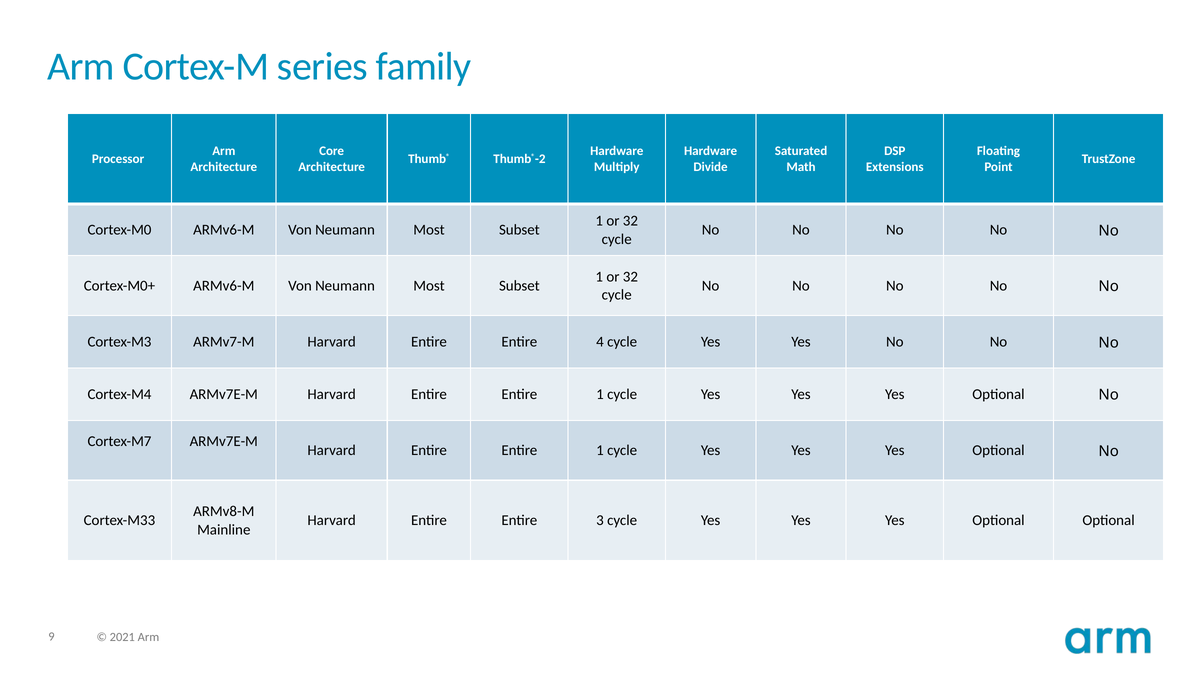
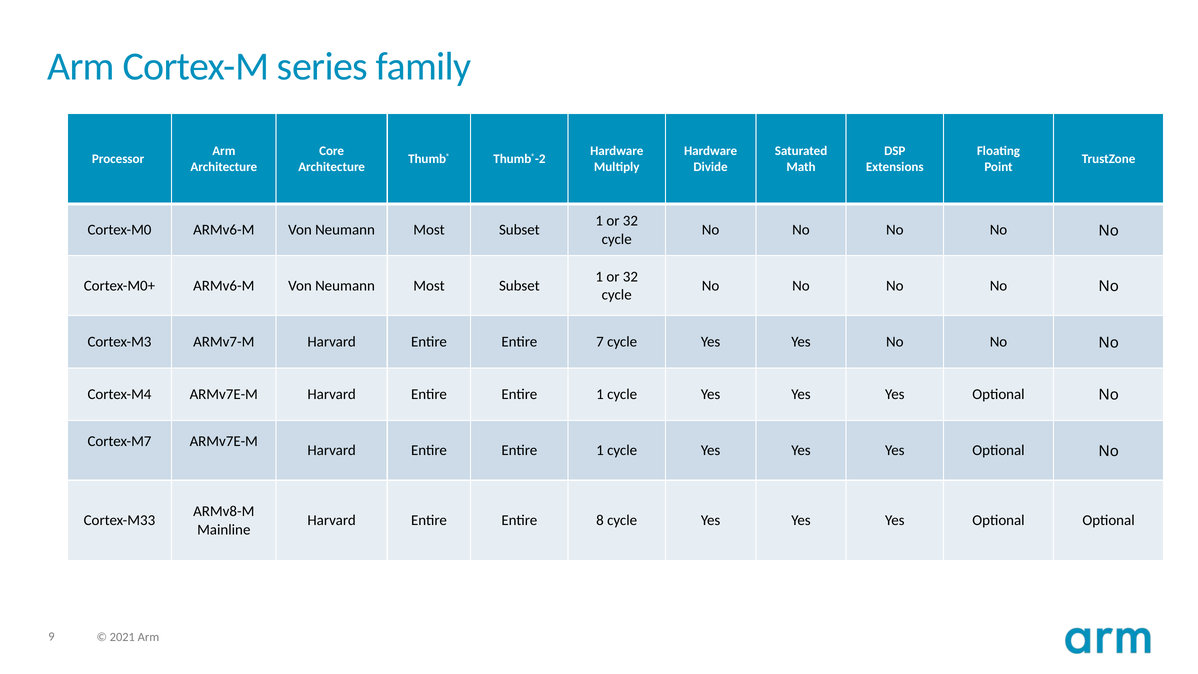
4: 4 -> 7
3: 3 -> 8
